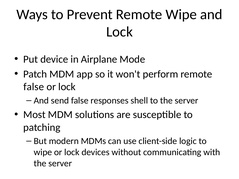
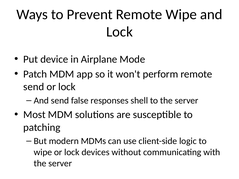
false at (34, 87): false -> send
